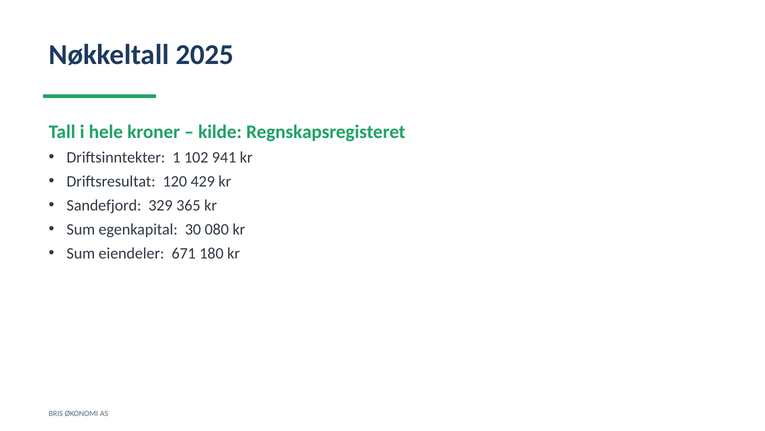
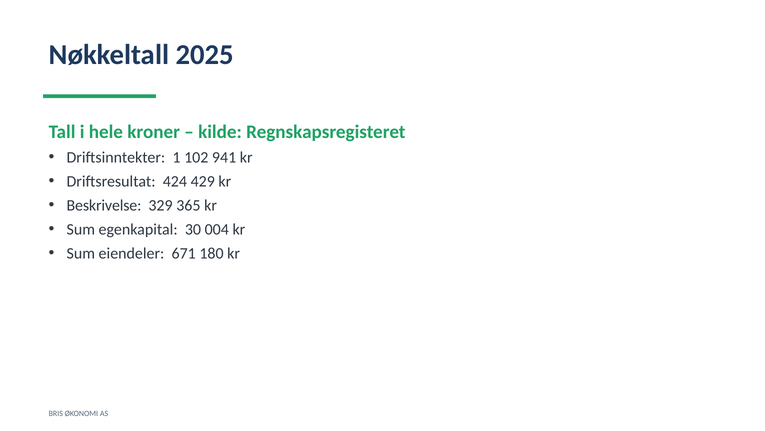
120: 120 -> 424
Sandefjord: Sandefjord -> Beskrivelse
080: 080 -> 004
